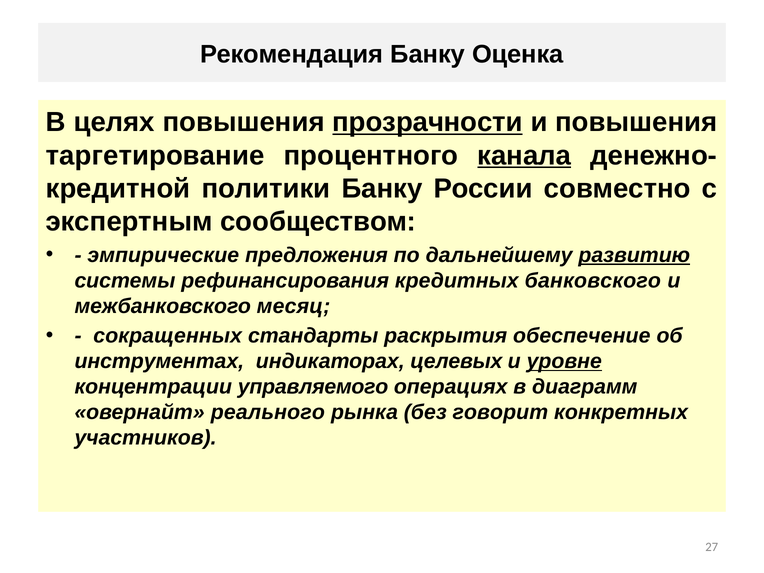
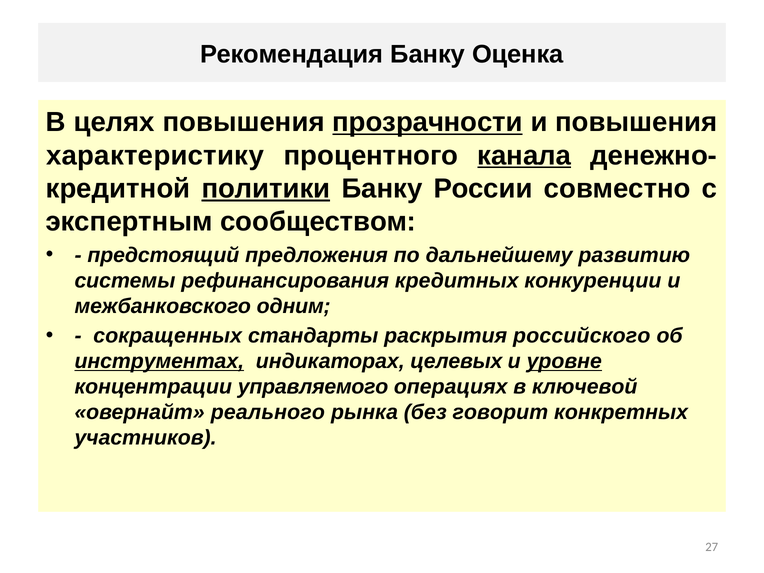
таргетирование: таргетирование -> характеристику
политики underline: none -> present
эмпирические: эмпирические -> предстоящий
развитию underline: present -> none
банковского: банковского -> конкуренции
месяц: месяц -> одним
обеспечение: обеспечение -> российского
инструментах underline: none -> present
диаграмм: диаграмм -> ключевой
